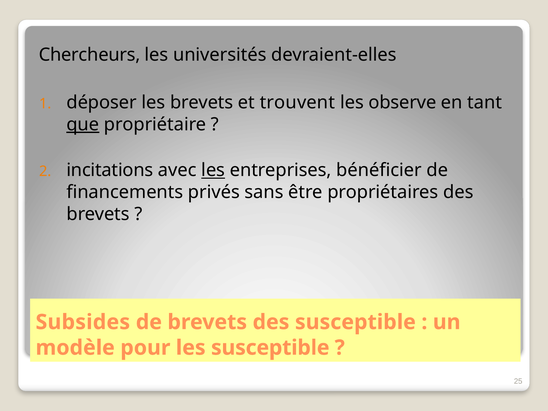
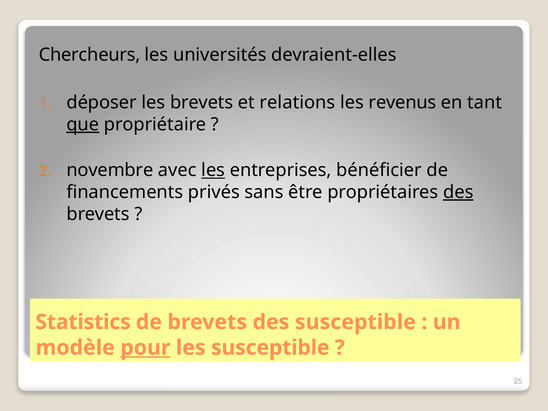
trouvent: trouvent -> relations
observe: observe -> revenus
incitations: incitations -> novembre
des at (458, 192) underline: none -> present
Subsides: Subsides -> Statistics
pour underline: none -> present
